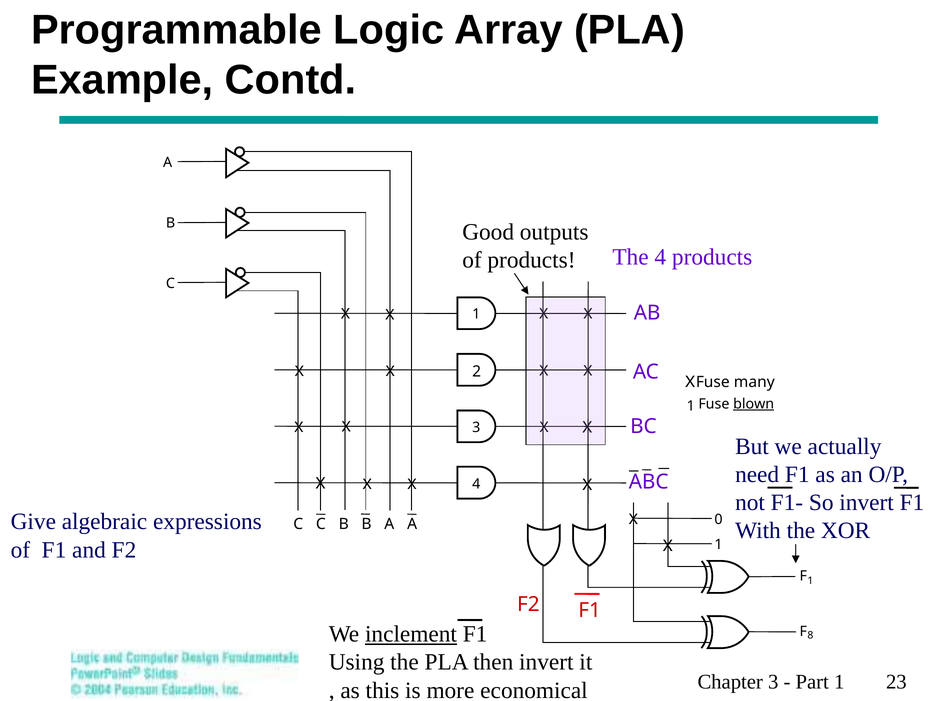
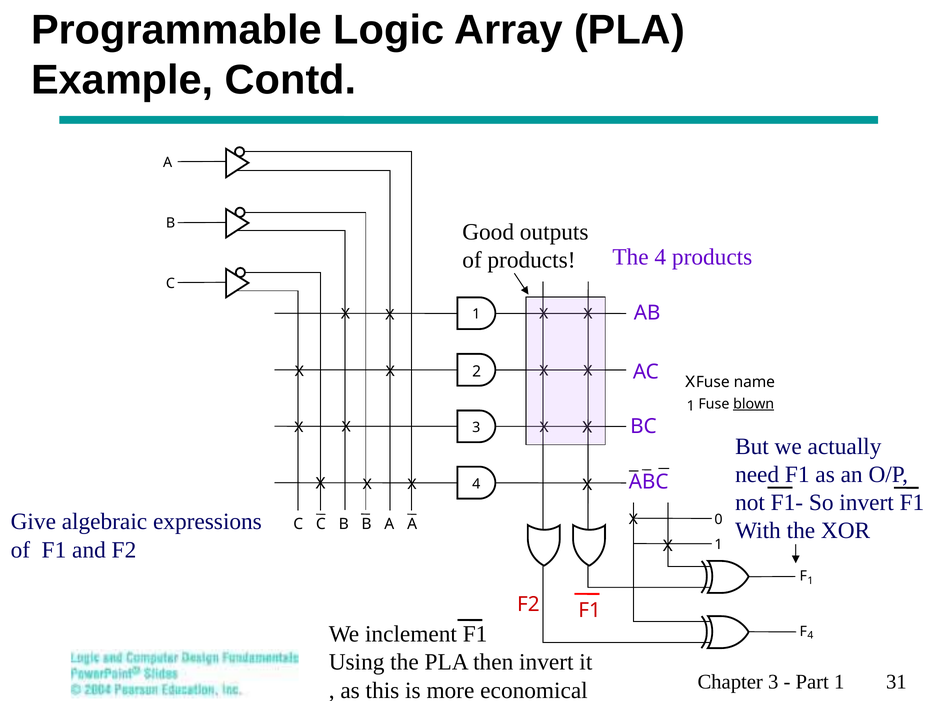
many: many -> name
inclement underline: present -> none
F 8: 8 -> 4
23: 23 -> 31
